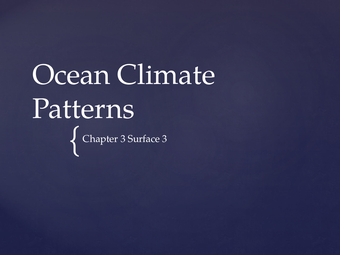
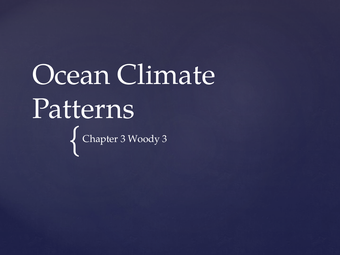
Surface: Surface -> Woody
